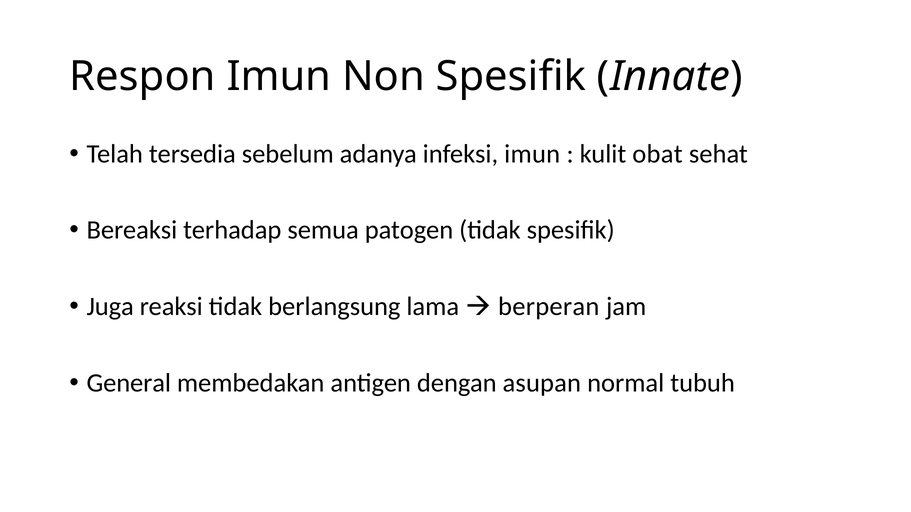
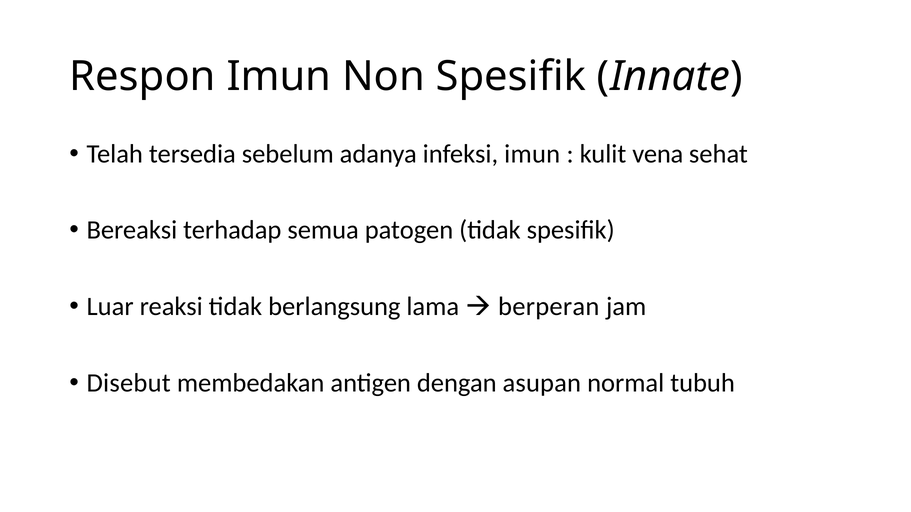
obat: obat -> vena
Juga: Juga -> Luar
General: General -> Disebut
